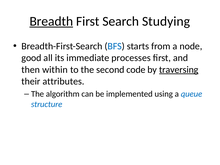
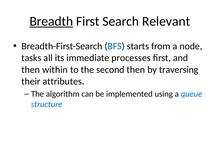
Studying: Studying -> Relevant
good: good -> tasks
second code: code -> then
traversing underline: present -> none
